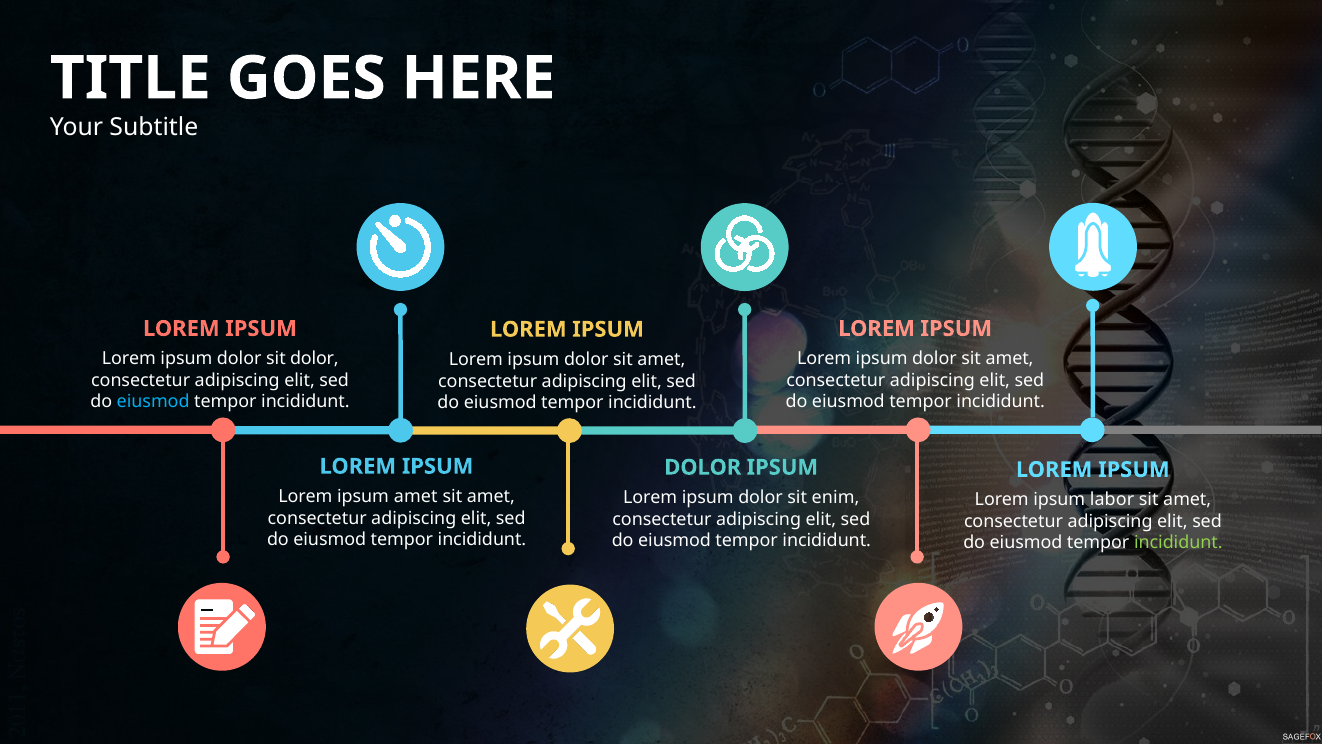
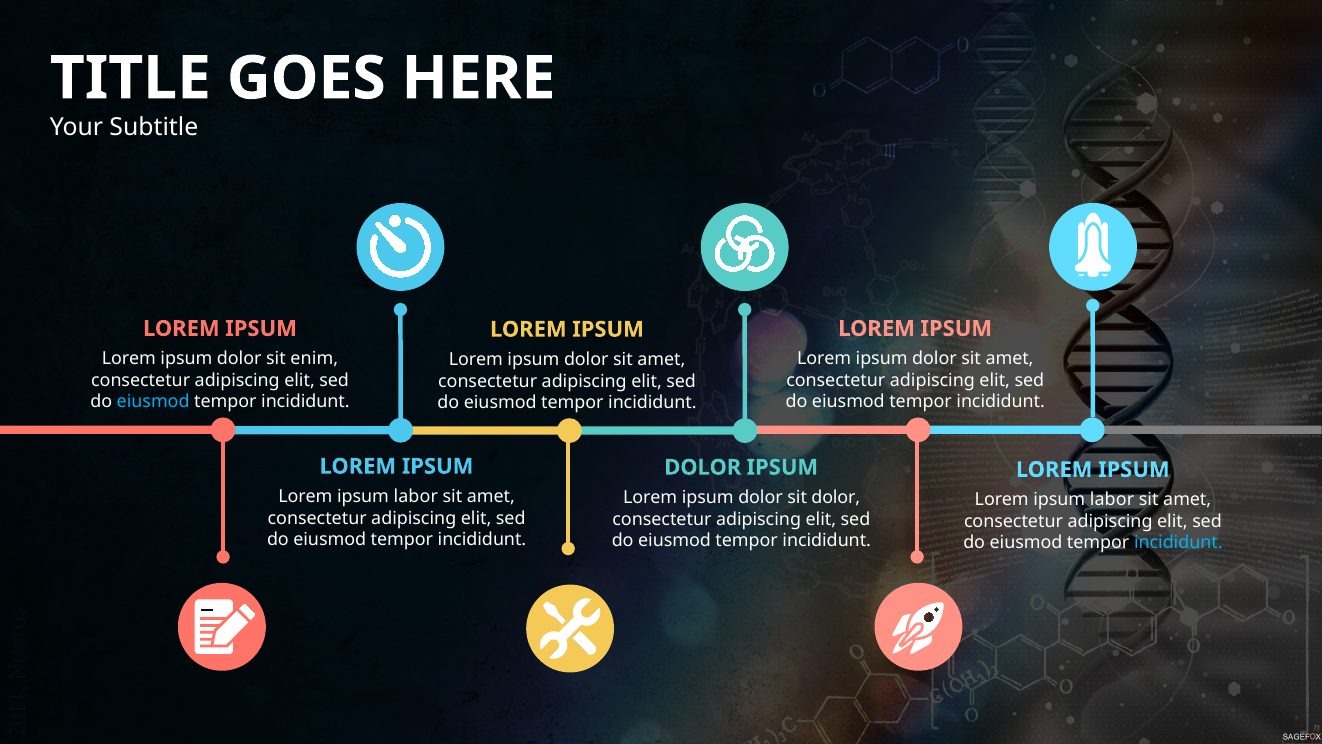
sit dolor: dolor -> enim
amet at (416, 496): amet -> labor
sit enim: enim -> dolor
incididunt at (1178, 543) colour: light green -> light blue
